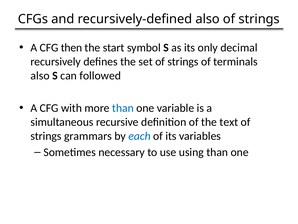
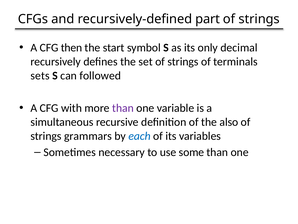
recursively-defined also: also -> part
also at (40, 75): also -> sets
than at (123, 108) colour: blue -> purple
text: text -> also
using: using -> some
